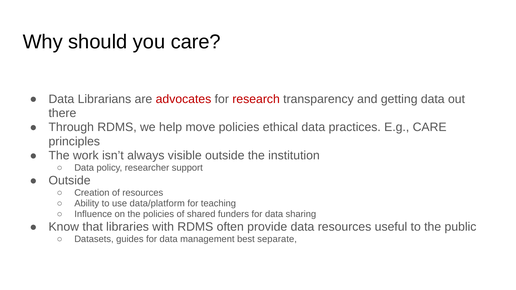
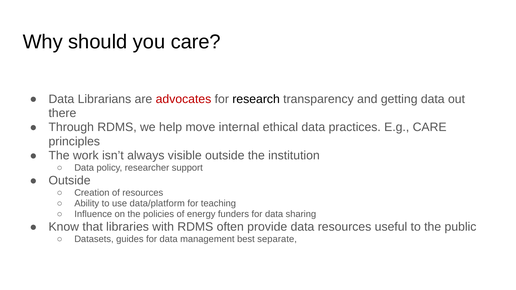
research colour: red -> black
move policies: policies -> internal
shared: shared -> energy
